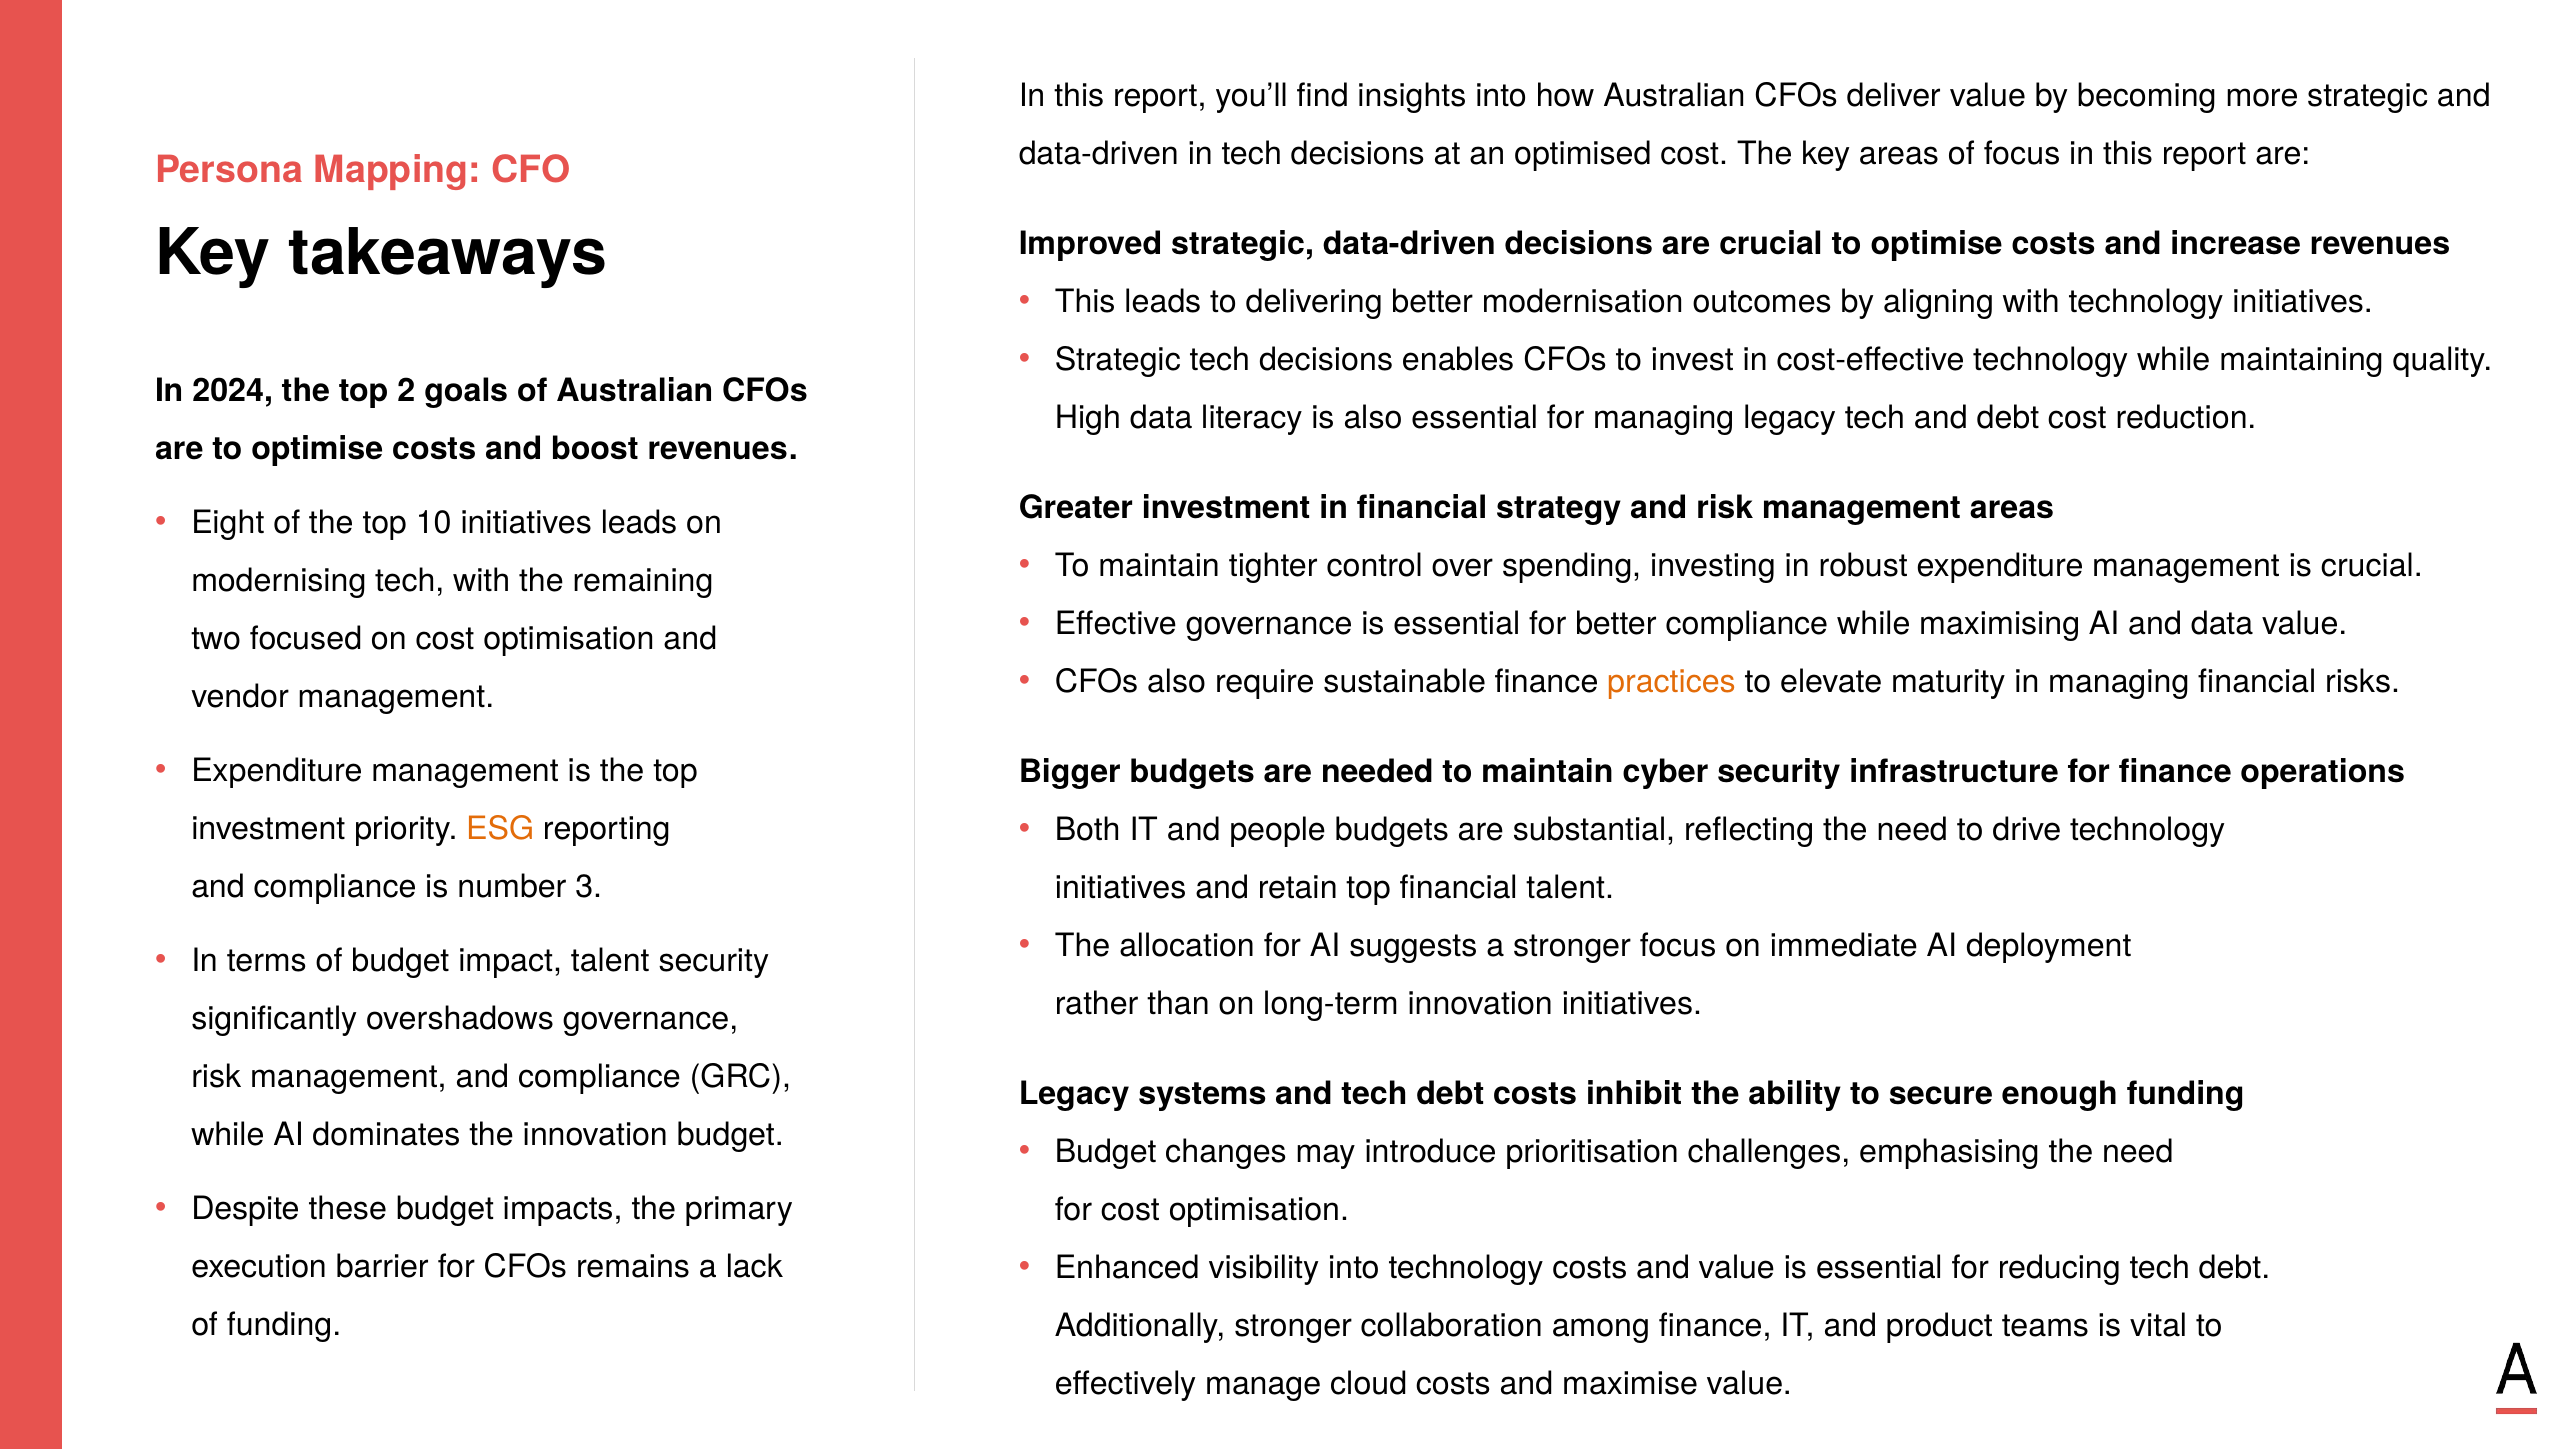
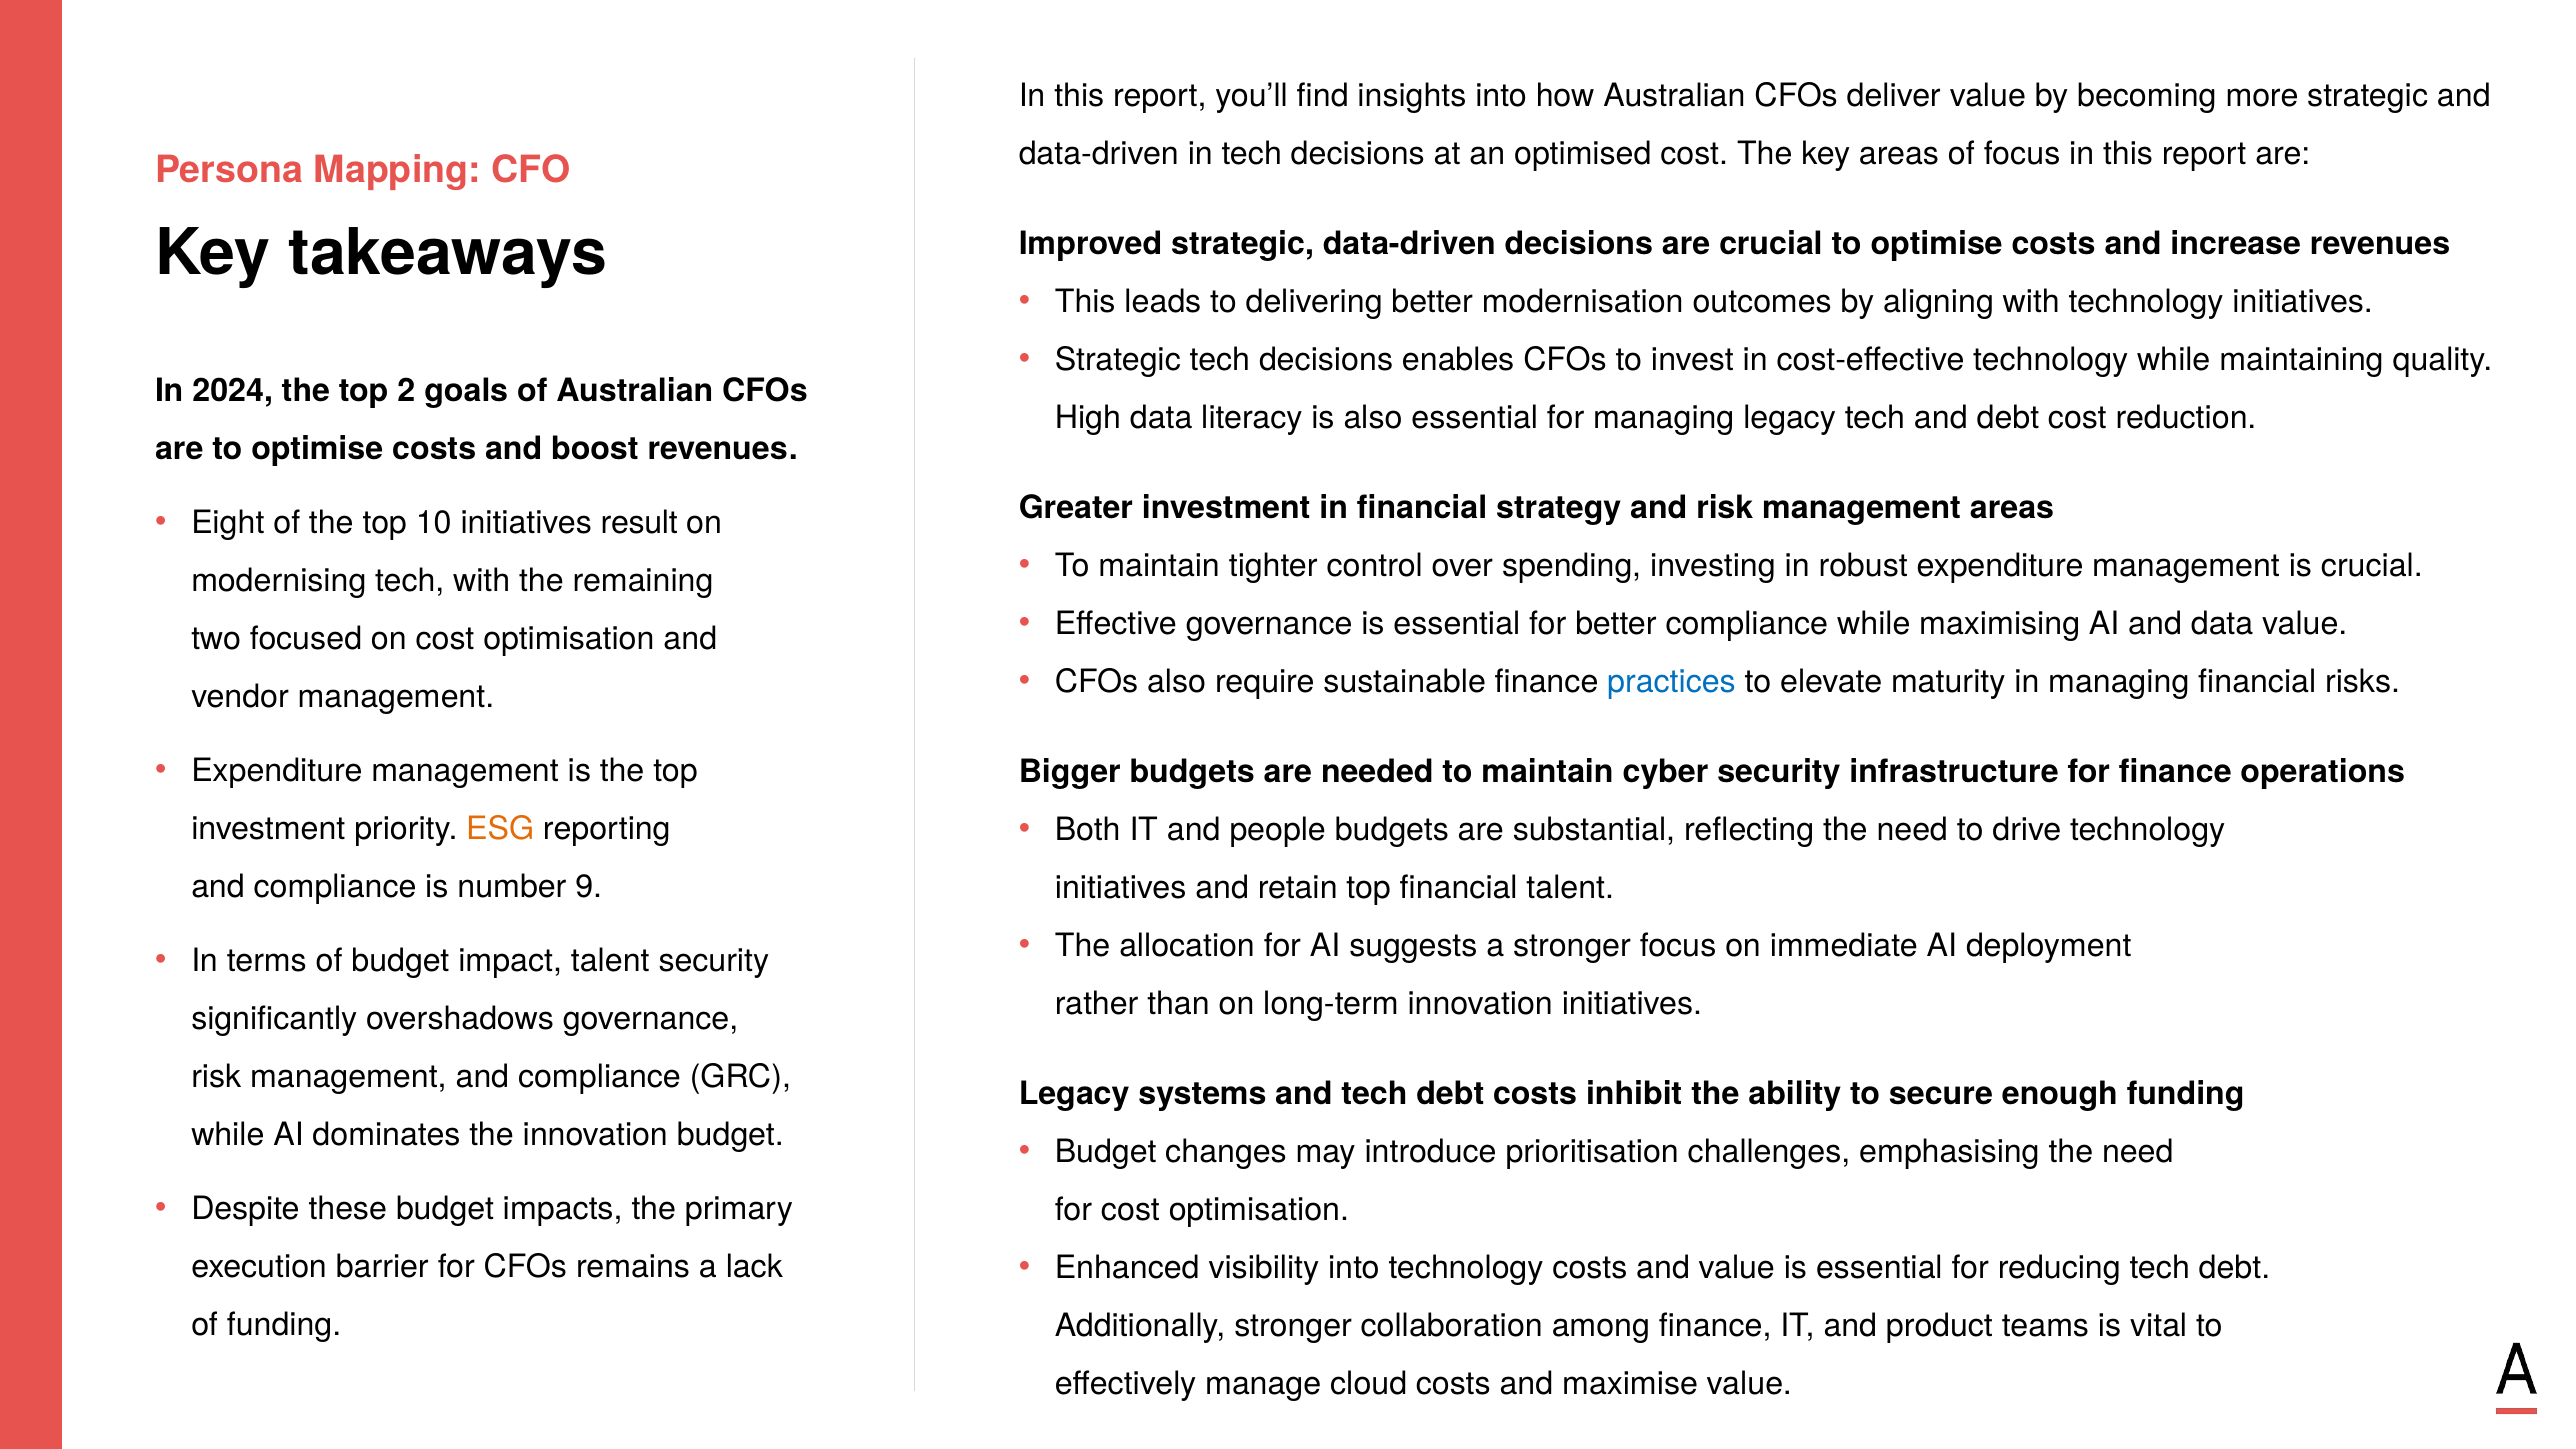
initiatives leads: leads -> result
practices colour: orange -> blue
3: 3 -> 9
